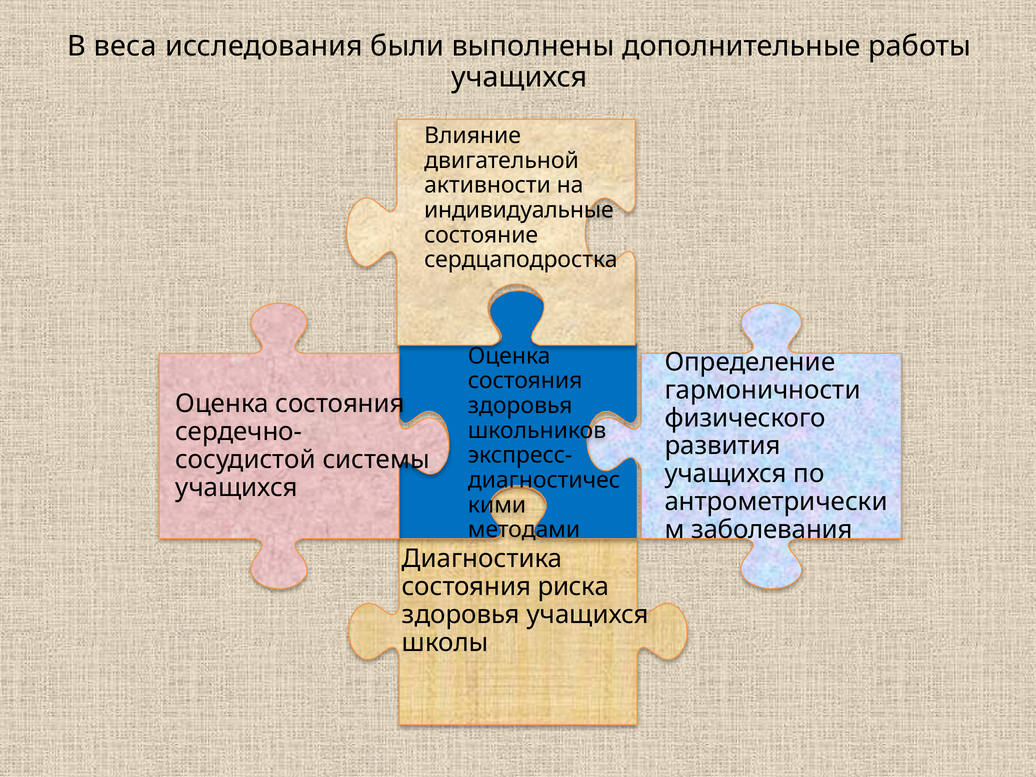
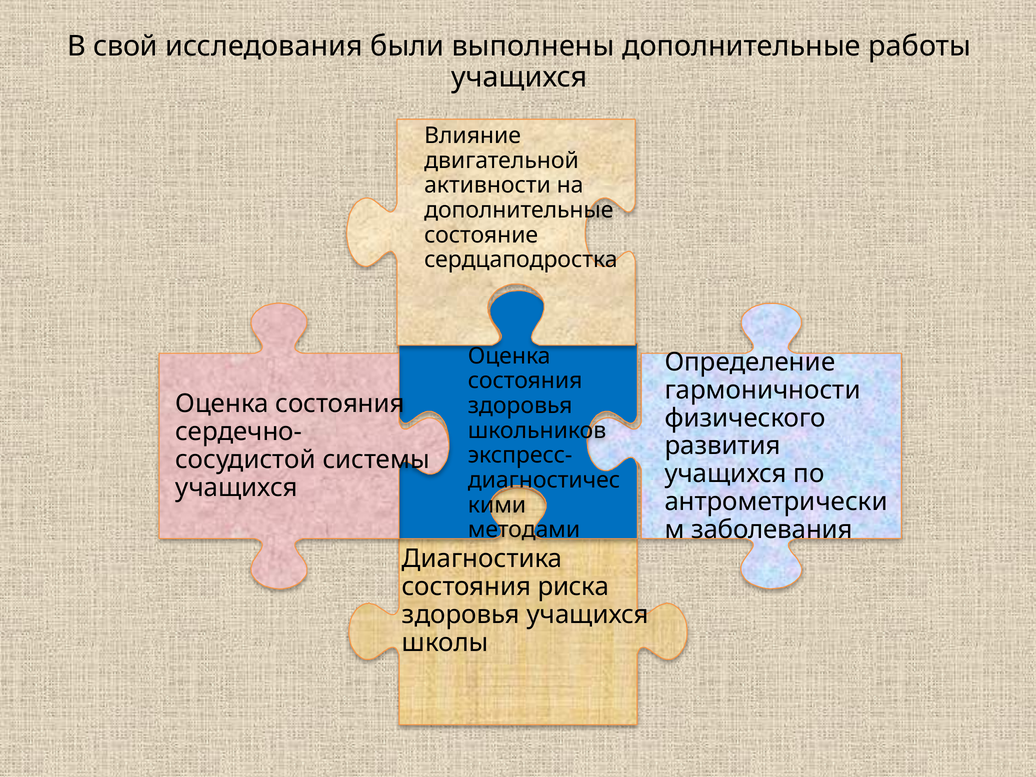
веса: веса -> свой
индивидуальные at (519, 210): индивидуальные -> дополнительные
